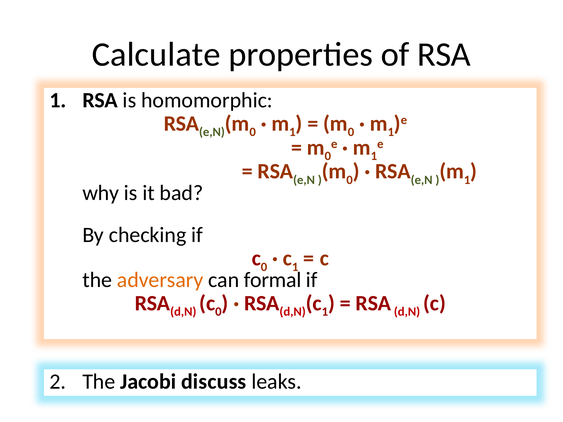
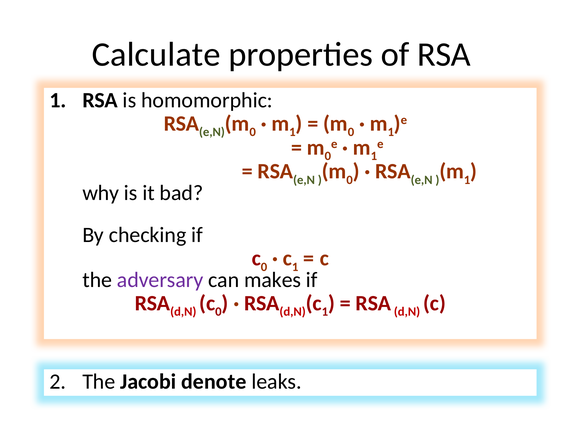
adversary colour: orange -> purple
formal: formal -> makes
discuss: discuss -> denote
